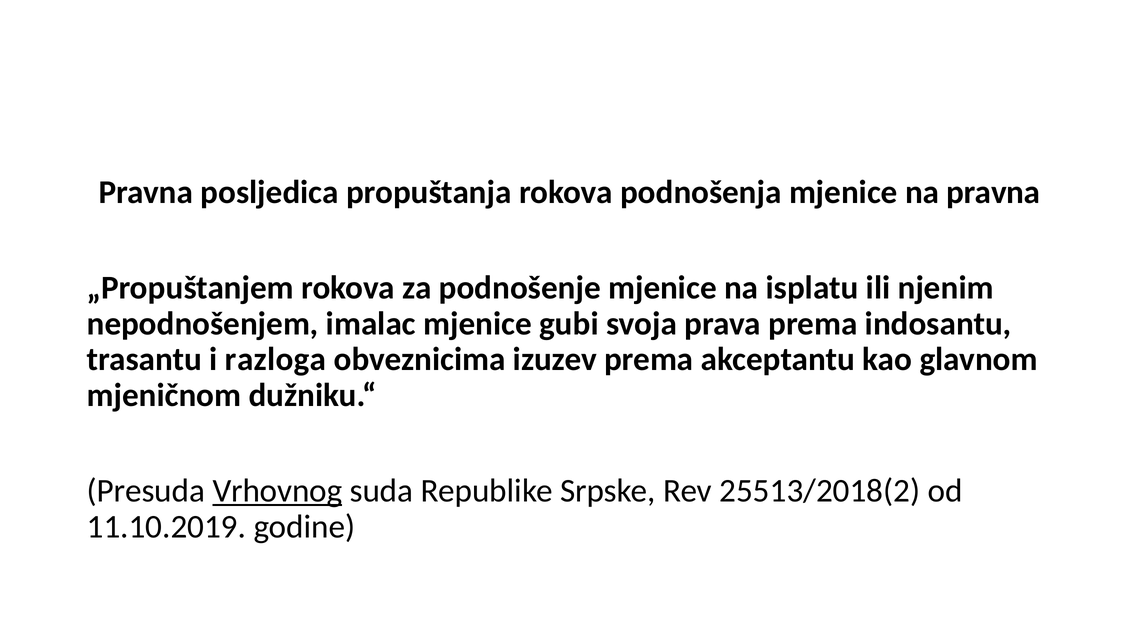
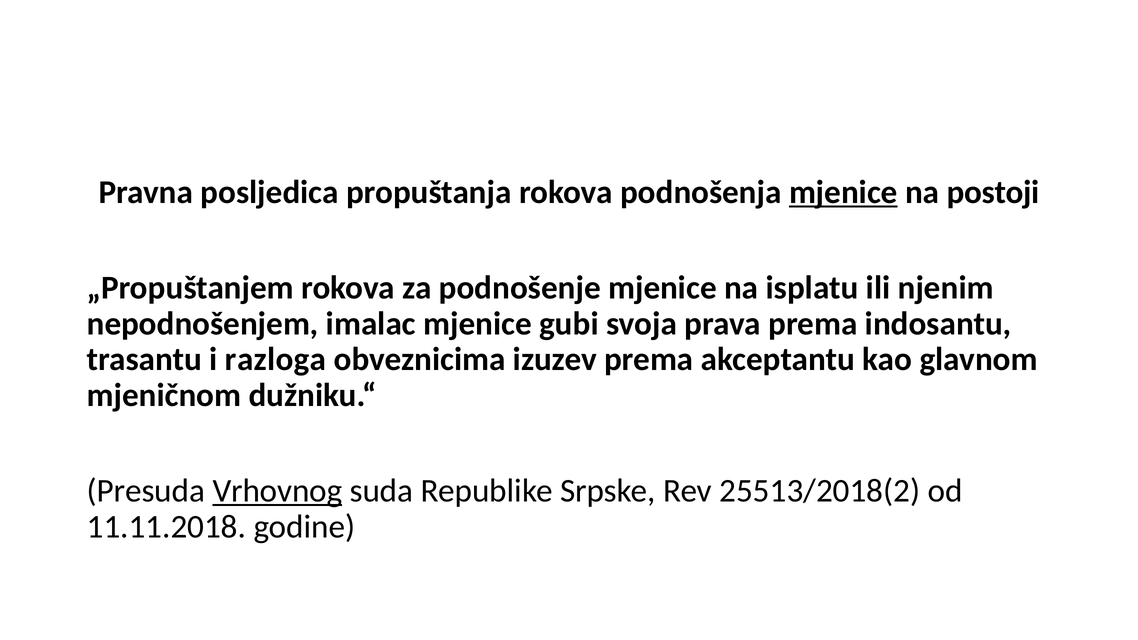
mjenice at (843, 192) underline: none -> present
na pravna: pravna -> postoji
11.10.2019: 11.10.2019 -> 11.11.2018
